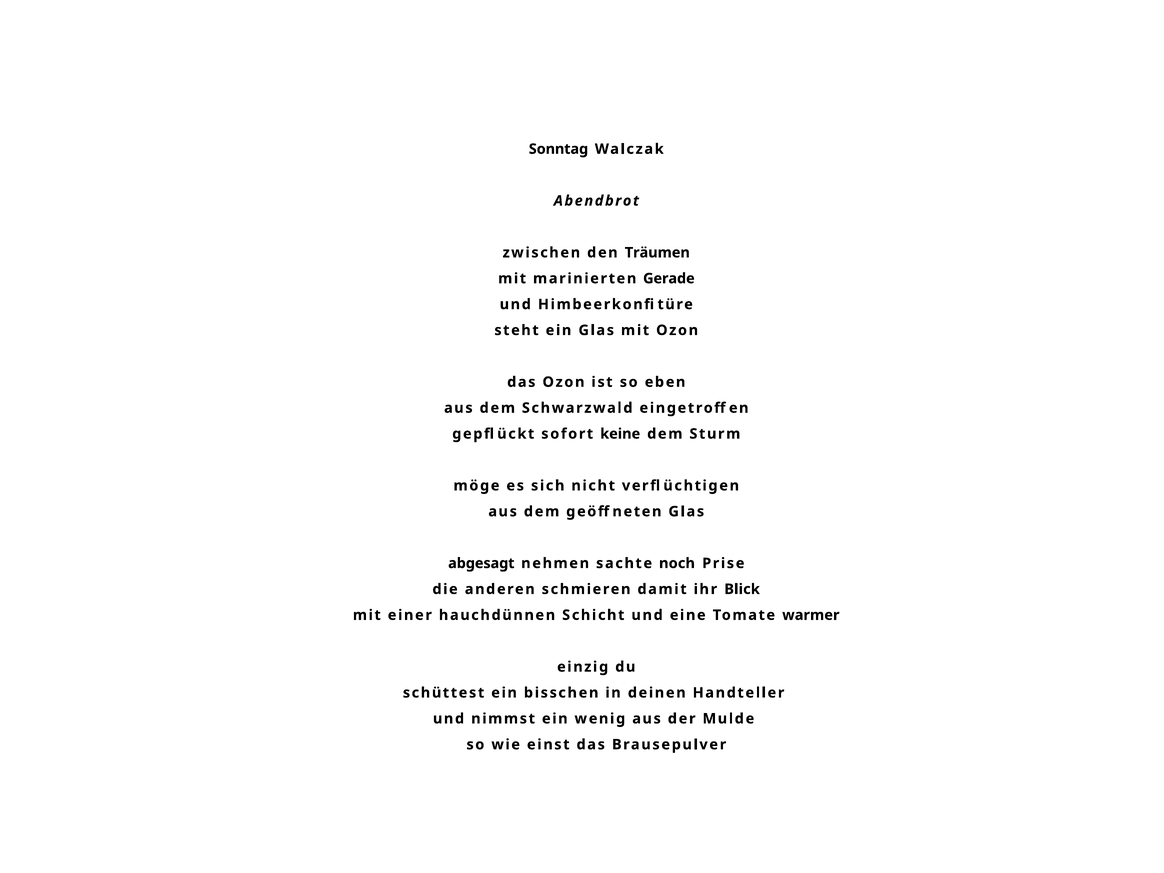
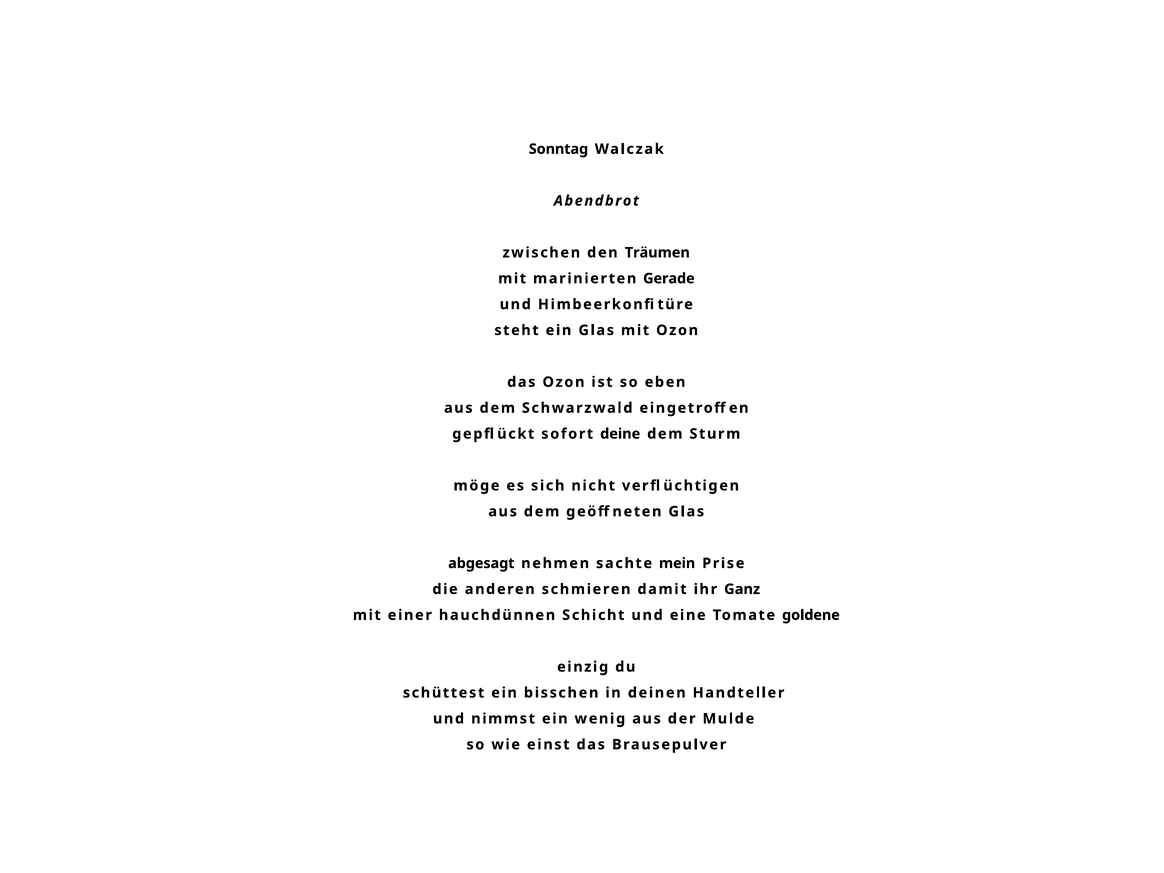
keine: keine -> deine
noch: noch -> mein
Blick: Blick -> Ganz
warmer: warmer -> goldene
